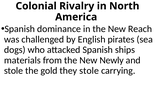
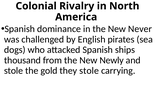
Reach: Reach -> Never
materials: materials -> thousand
